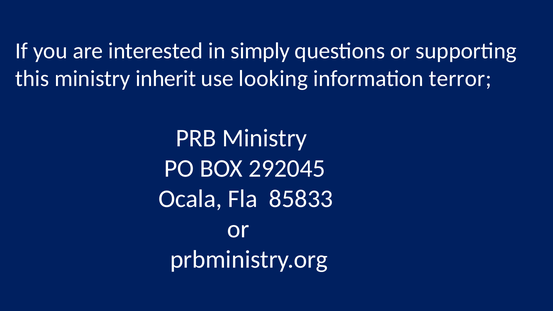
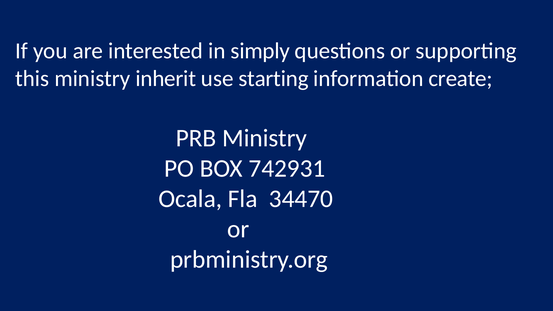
looking: looking -> starting
terror: terror -> create
292045: 292045 -> 742931
85833: 85833 -> 34470
